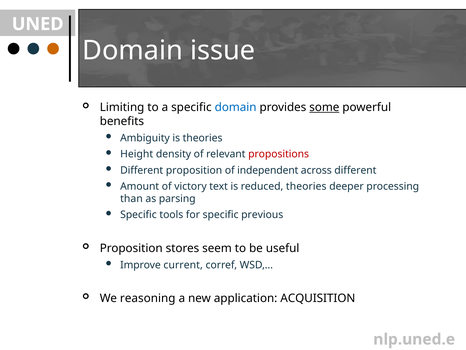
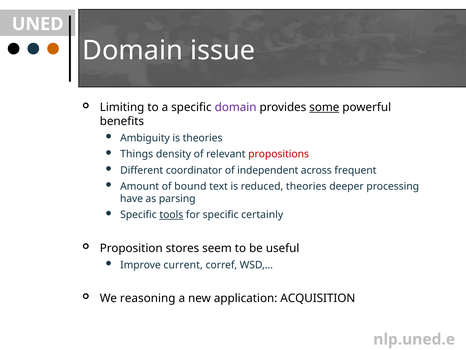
domain at (236, 107) colour: blue -> purple
Height: Height -> Things
Different proposition: proposition -> coordinator
across different: different -> frequent
victory: victory -> bound
than: than -> have
tools underline: none -> present
previous: previous -> certainly
